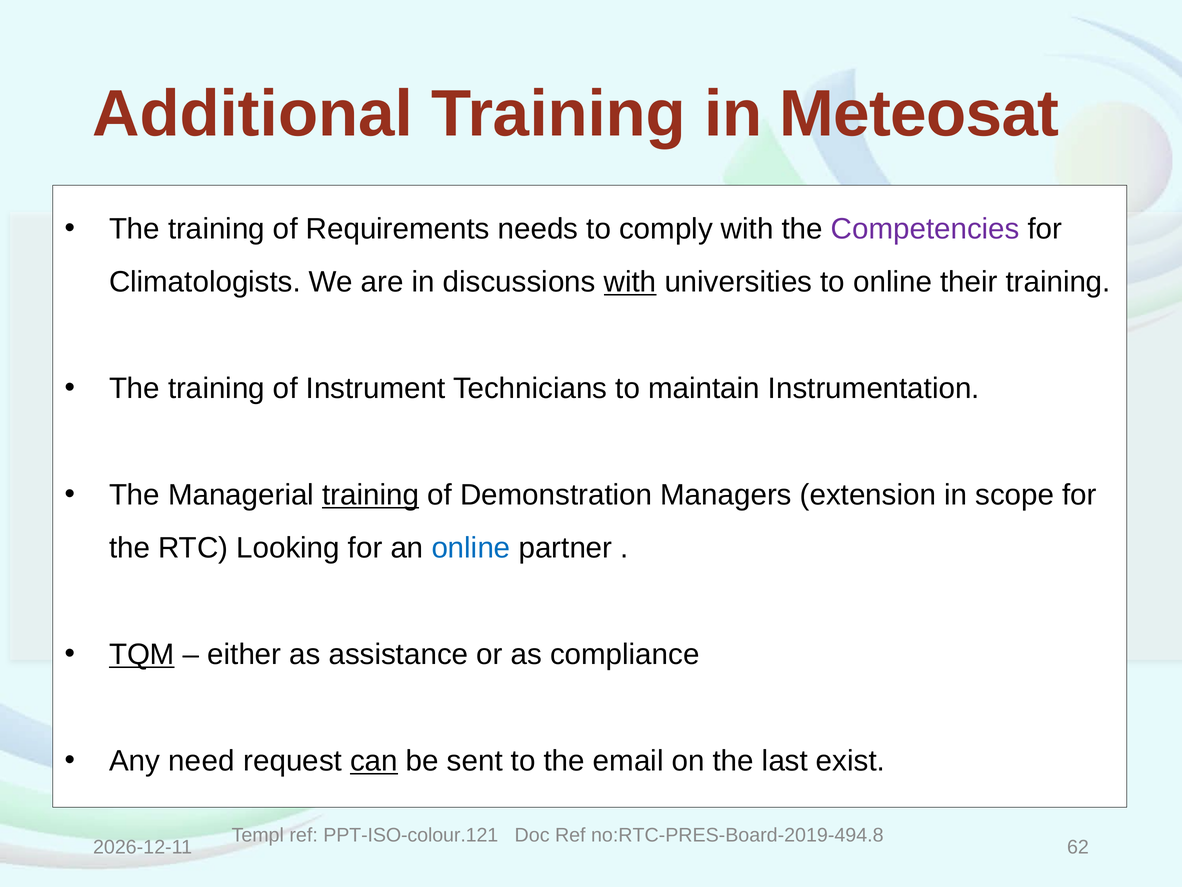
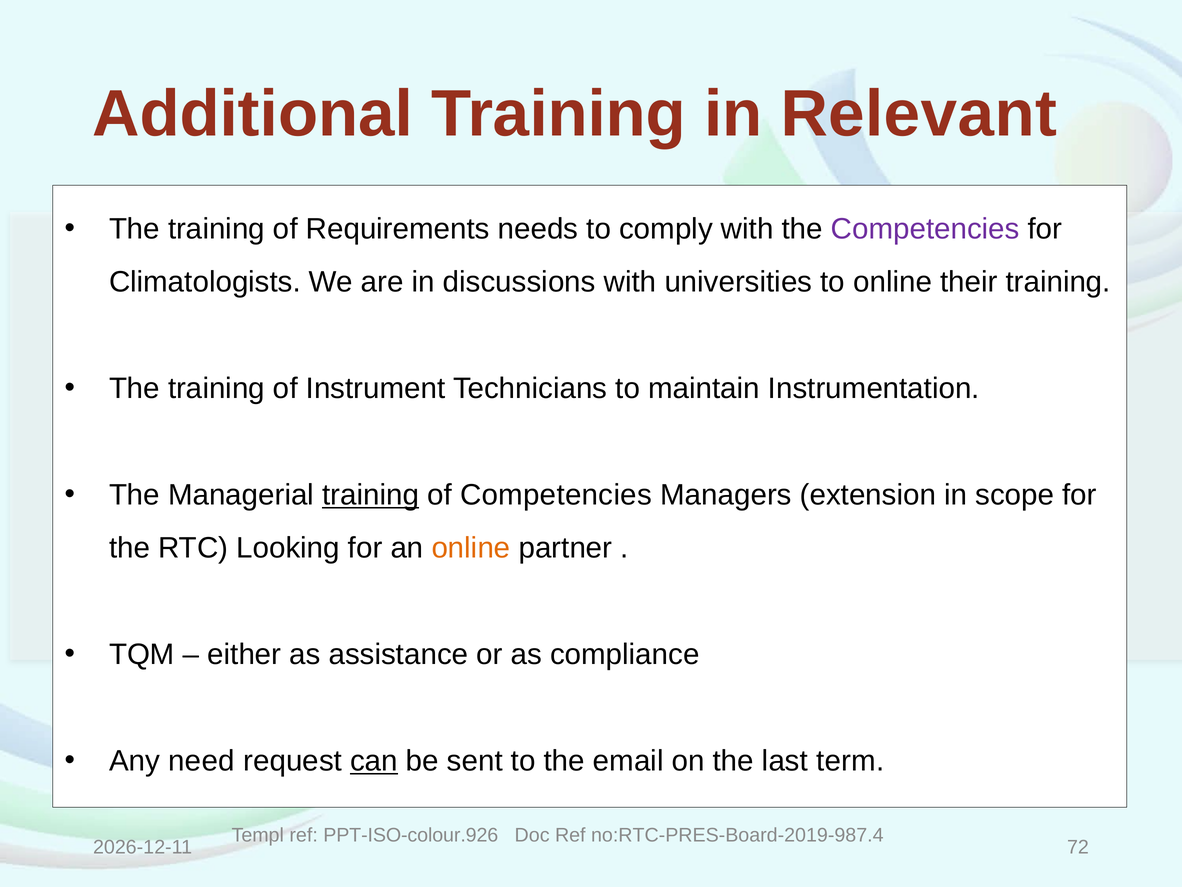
Meteosat: Meteosat -> Relevant
with at (630, 282) underline: present -> none
of Demonstration: Demonstration -> Competencies
online at (471, 548) colour: blue -> orange
TQM underline: present -> none
exist: exist -> term
PPT-ISO-colour.121: PPT-ISO-colour.121 -> PPT-ISO-colour.926
no:RTC-PRES-Board-2019-494.8: no:RTC-PRES-Board-2019-494.8 -> no:RTC-PRES-Board-2019-987.4
62: 62 -> 72
